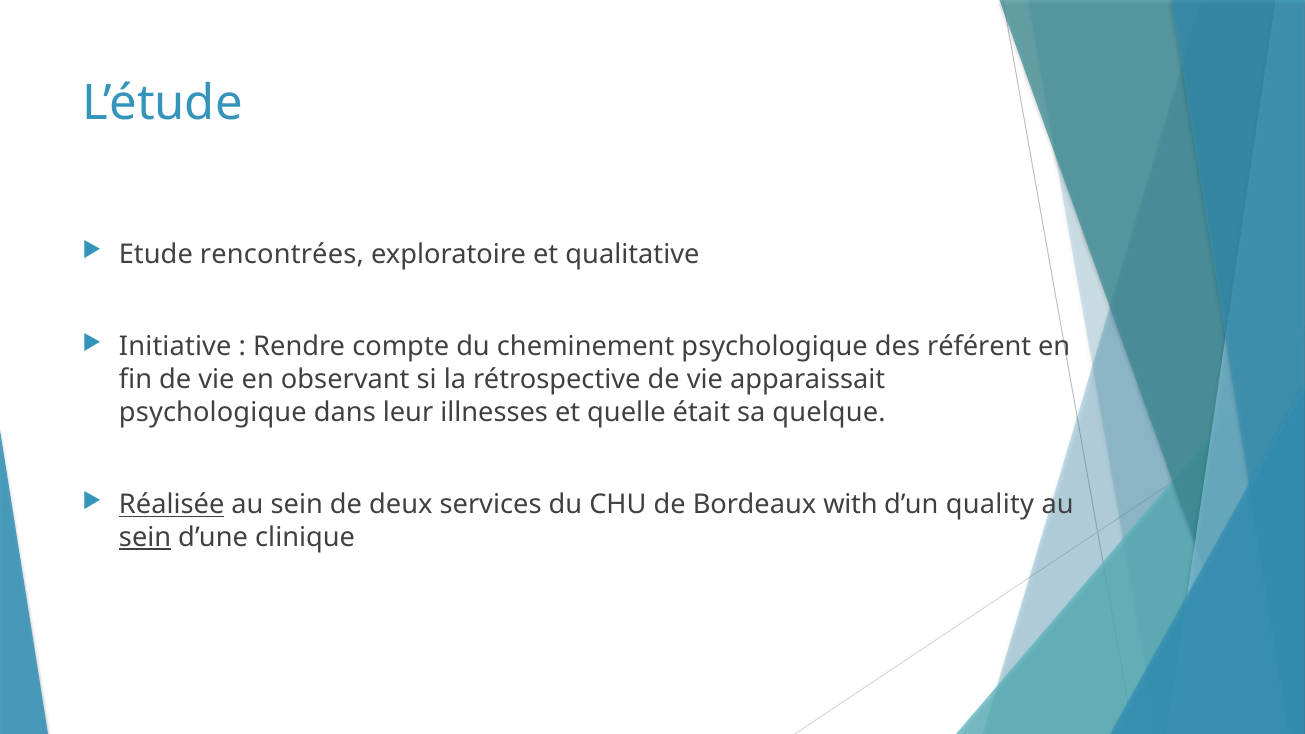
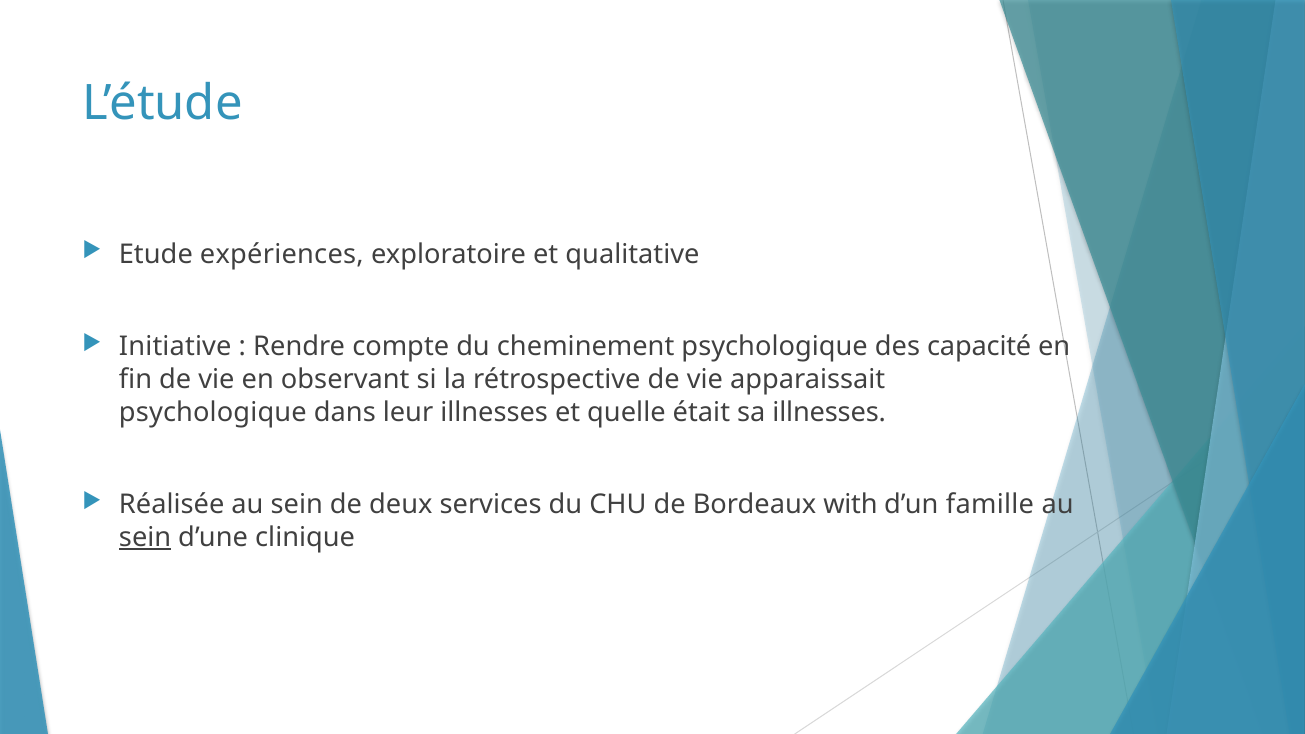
rencontrées: rencontrées -> expériences
référent: référent -> capacité
sa quelque: quelque -> illnesses
Réalisée underline: present -> none
quality: quality -> famille
